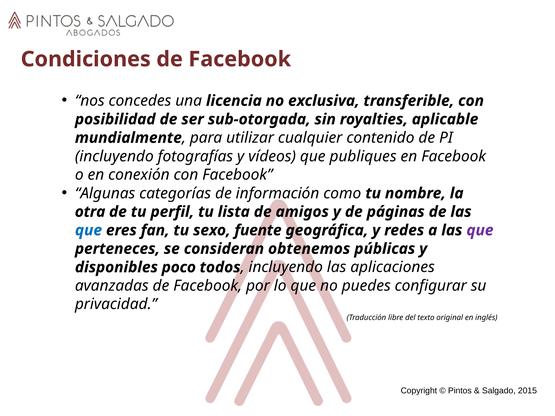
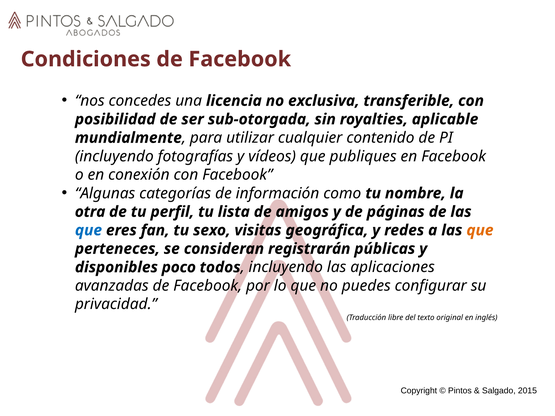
fuente: fuente -> visitas
que at (480, 230) colour: purple -> orange
obtenemos: obtenemos -> registrarán
